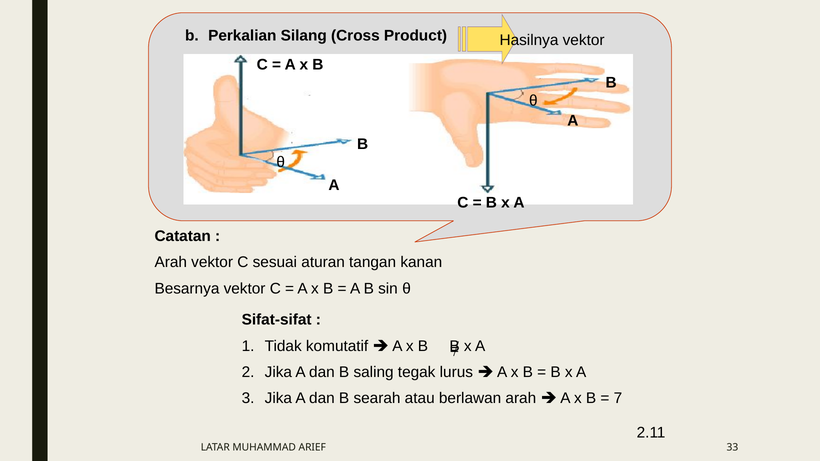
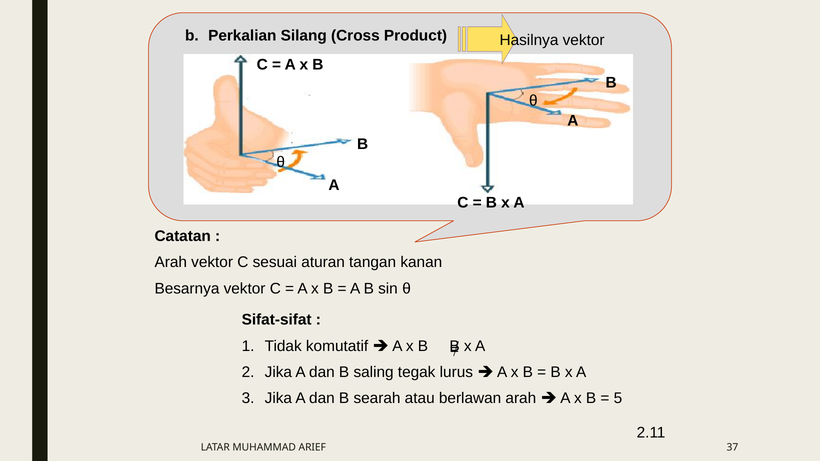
7: 7 -> 5
33: 33 -> 37
